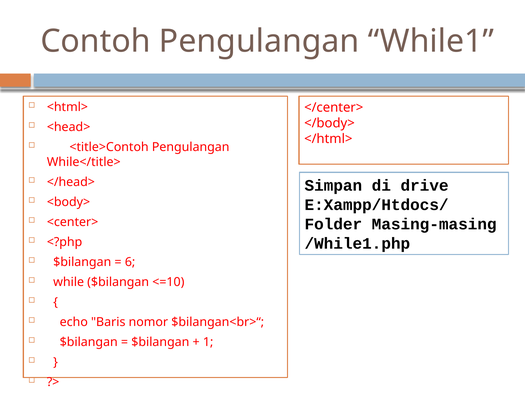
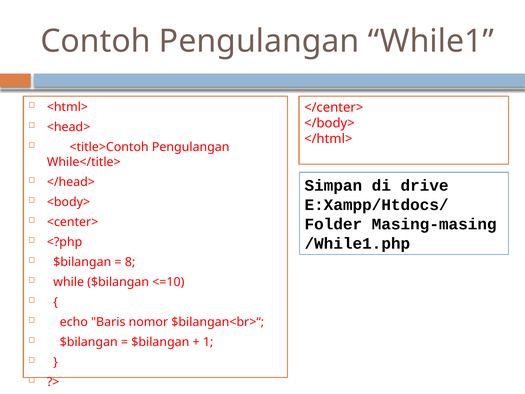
6: 6 -> 8
